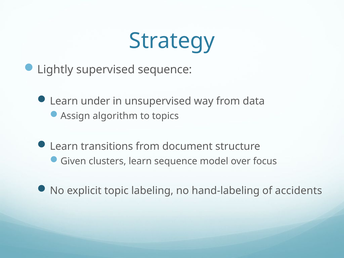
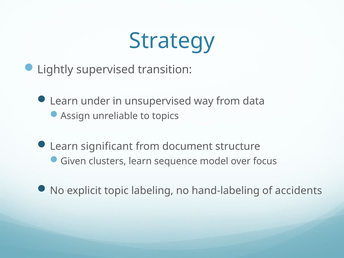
supervised sequence: sequence -> transition
algorithm: algorithm -> unreliable
transitions: transitions -> significant
